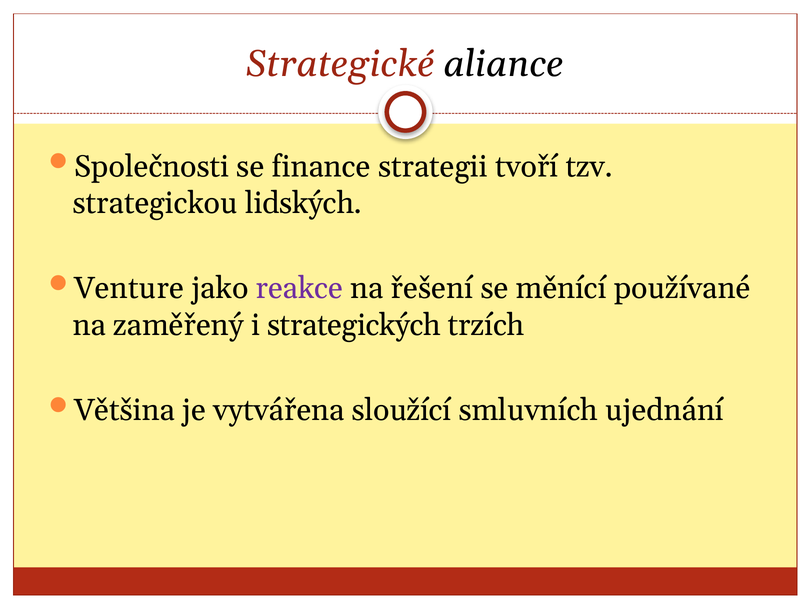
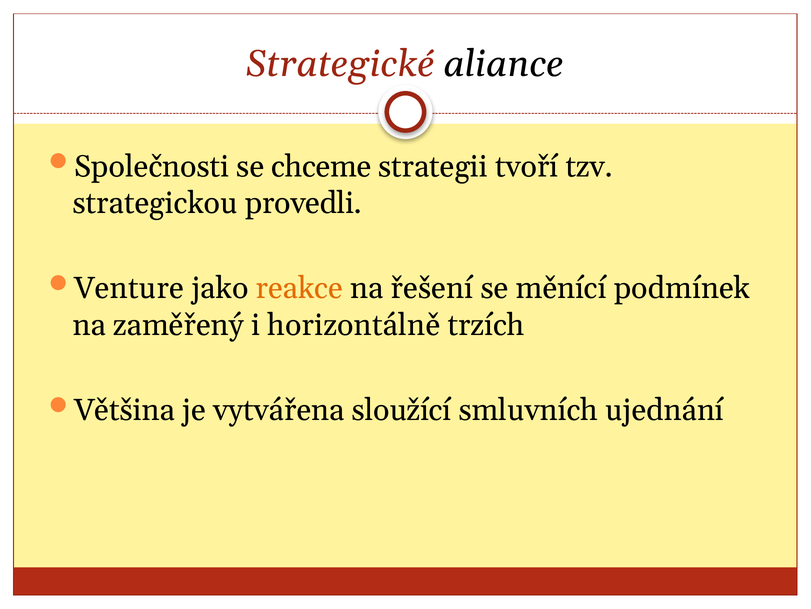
finance: finance -> chceme
lidských: lidských -> provedli
reakce colour: purple -> orange
používané: používané -> podmínek
strategických: strategických -> horizontálně
